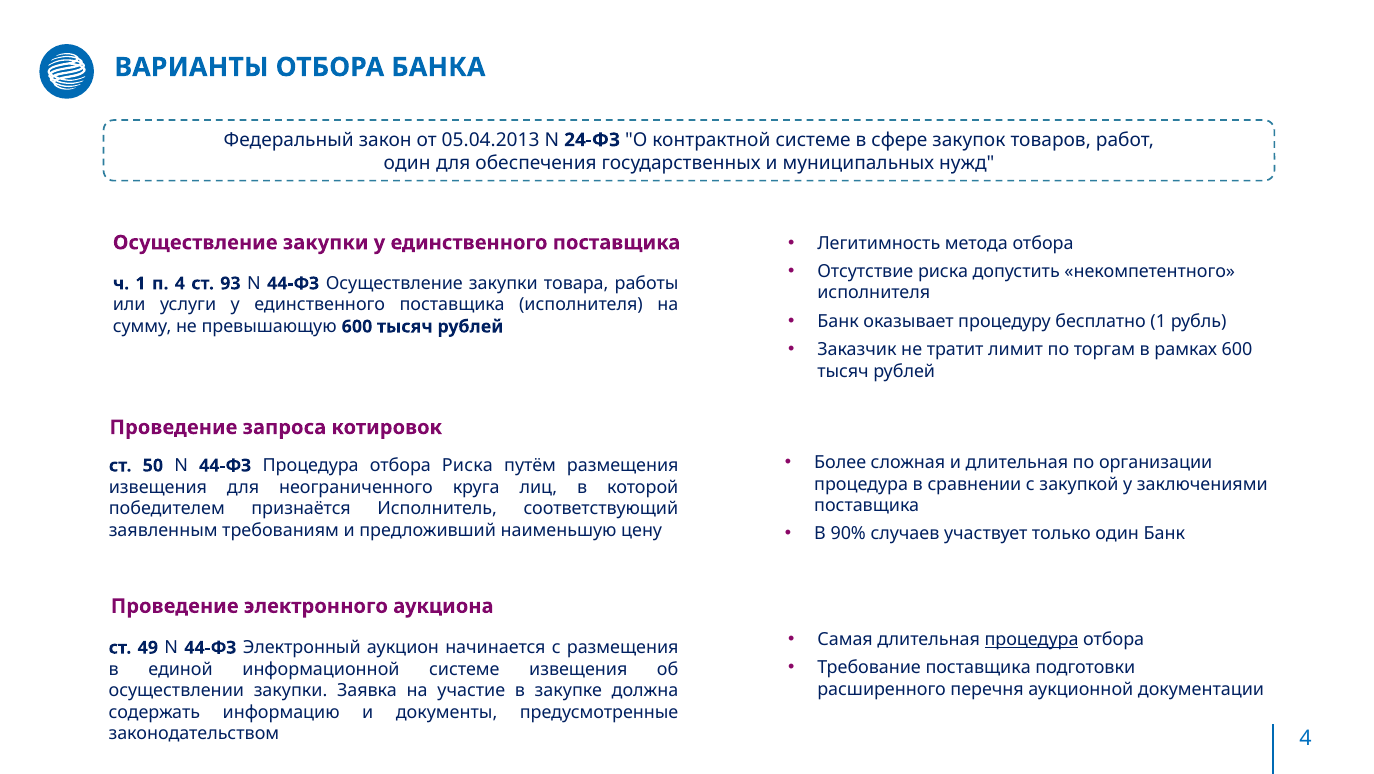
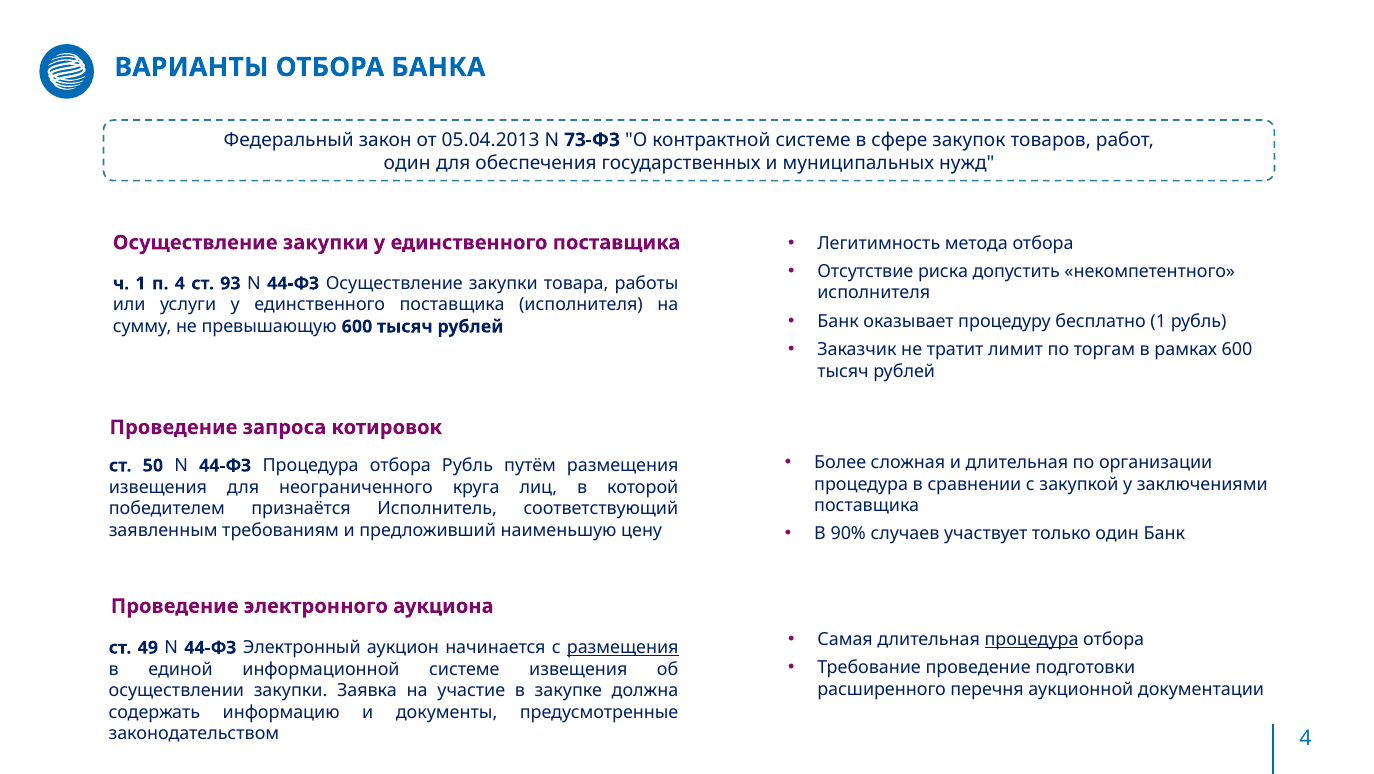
24-ФЗ: 24-ФЗ -> 73-ФЗ
отбора Риска: Риска -> Рубль
размещения at (623, 648) underline: none -> present
Требование поставщика: поставщика -> проведение
